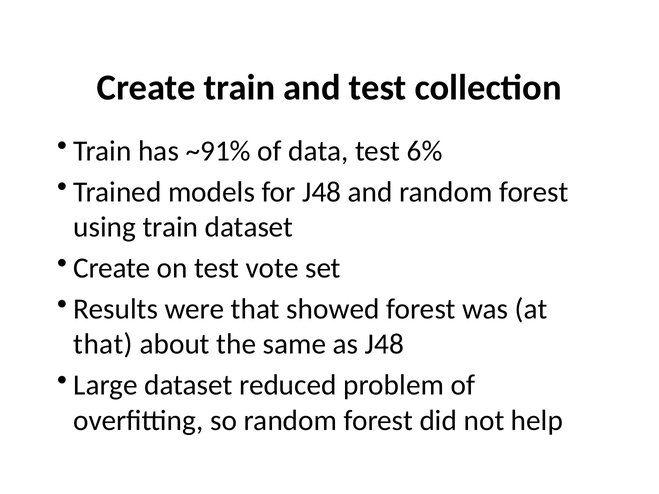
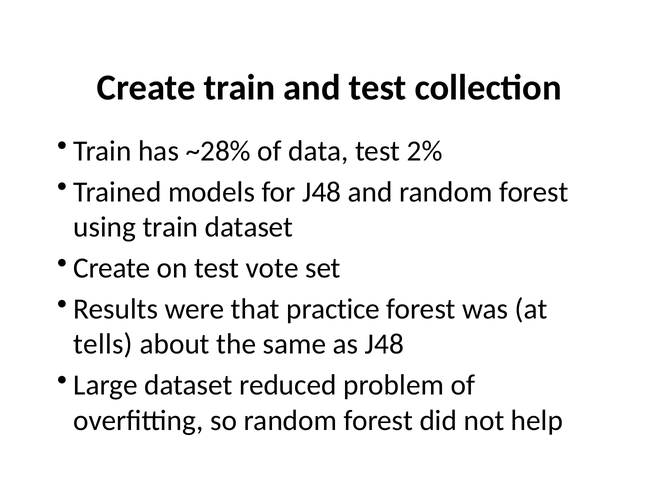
~91%: ~91% -> ~28%
6%: 6% -> 2%
showed: showed -> practice
that at (103, 344): that -> tells
